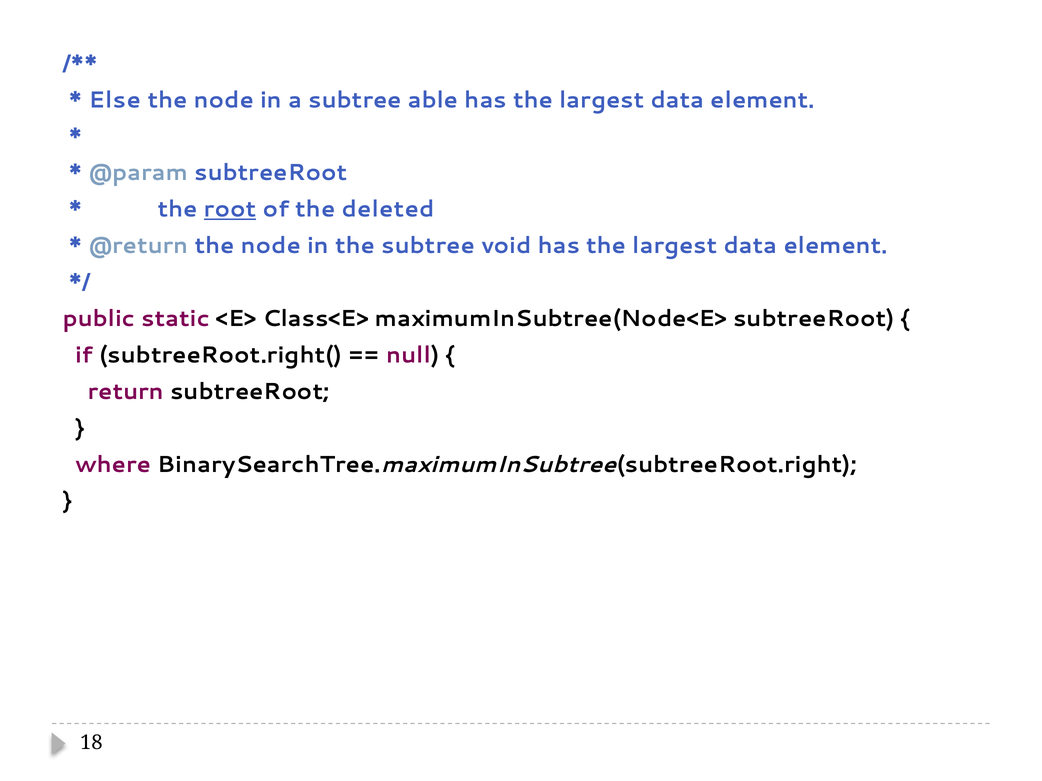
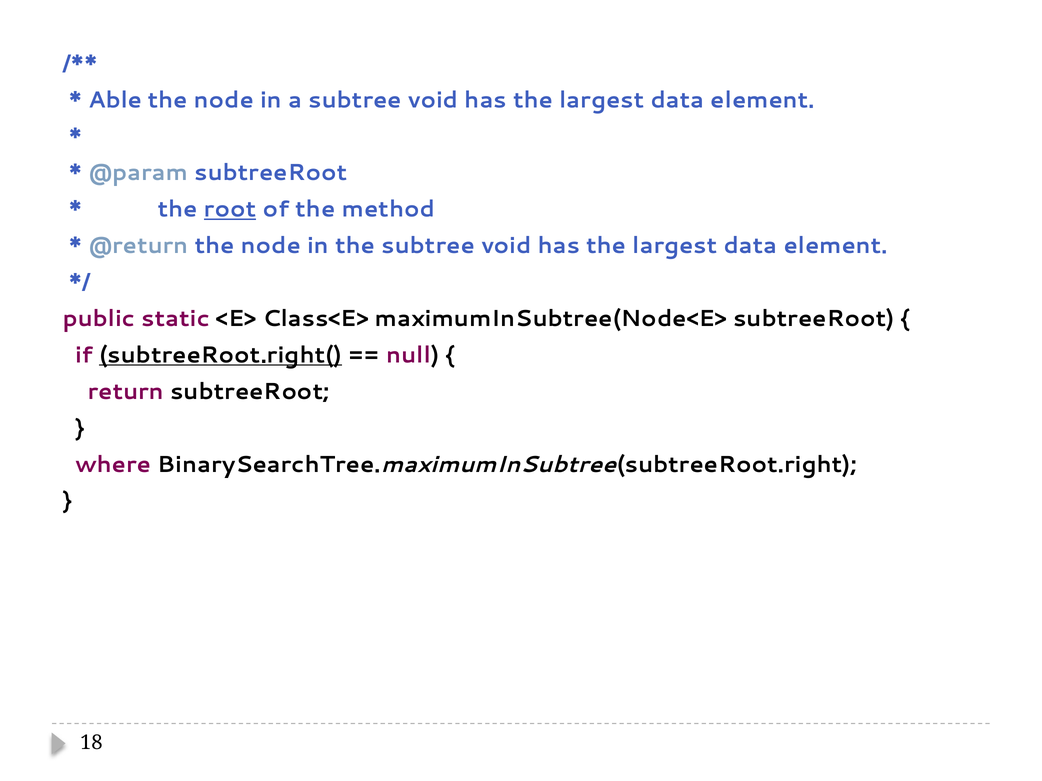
Else: Else -> Able
a subtree able: able -> void
deleted: deleted -> method
subtreeRoot.right( underline: none -> present
